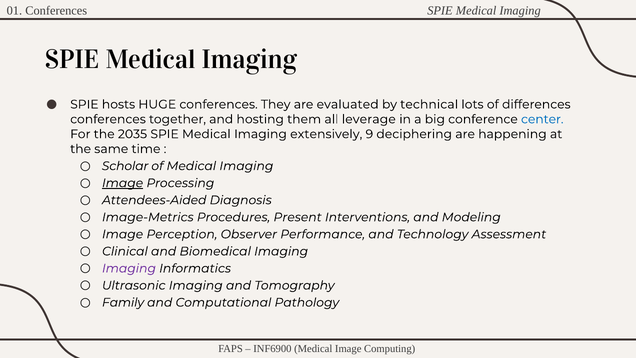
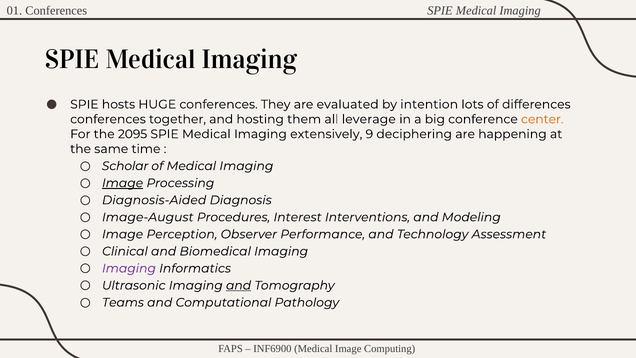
technical: technical -> intention
center colour: blue -> orange
2035: 2035 -> 2095
Attendees-Aided: Attendees-Aided -> Diagnosis-Aided
Image-Metrics: Image-Metrics -> Image-August
Present: Present -> Interest
and at (239, 285) underline: none -> present
Family: Family -> Teams
